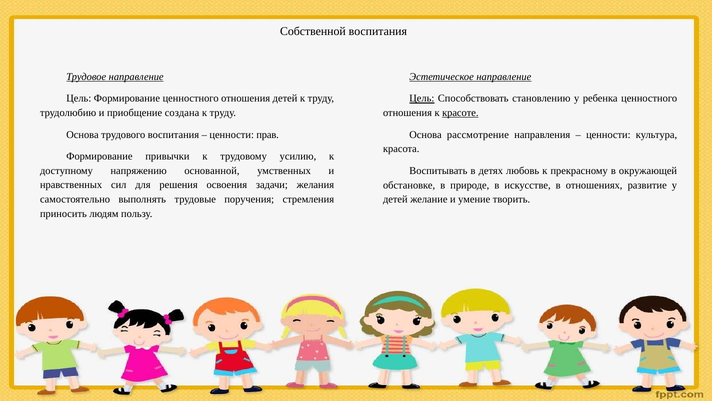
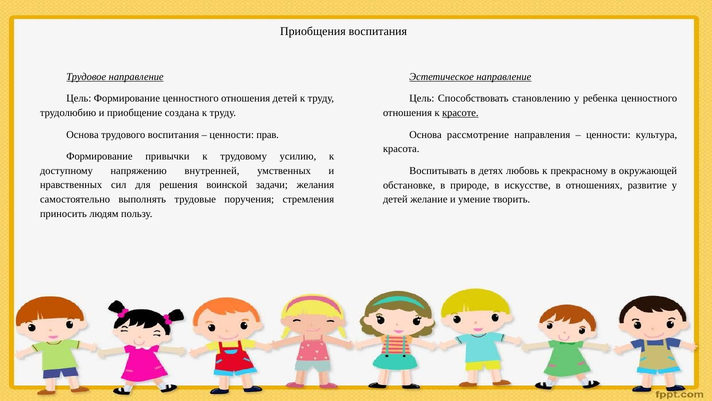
Собственной: Собственной -> Приобщения
Цель at (422, 98) underline: present -> none
основанной: основанной -> внутренней
освоения: освоения -> воинской
